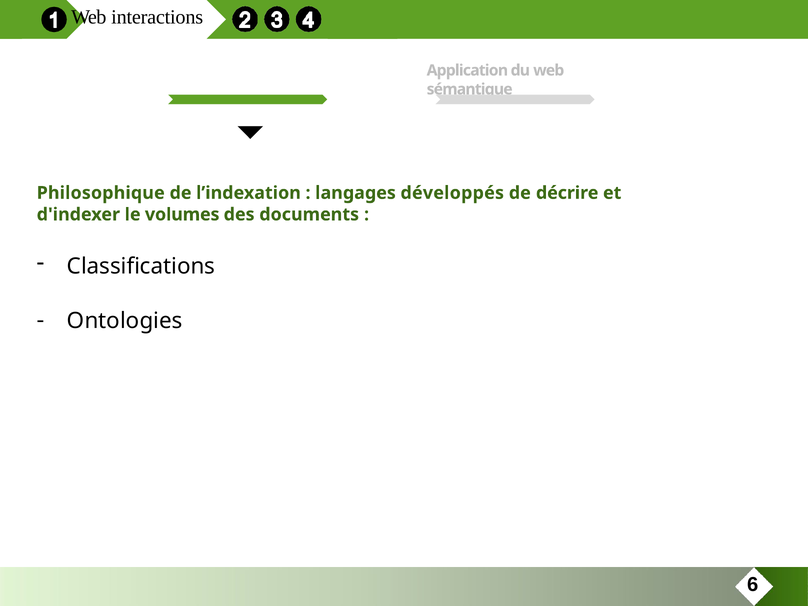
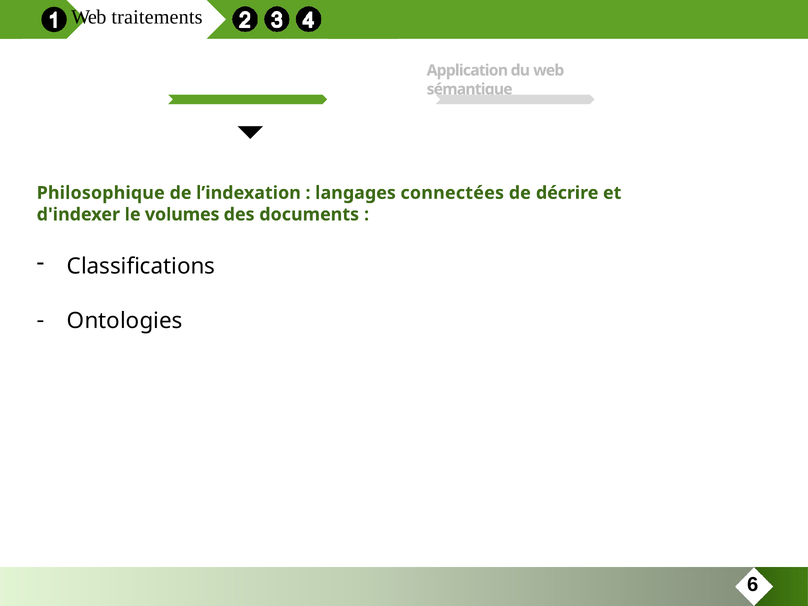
interactions: interactions -> traitements
développés: développés -> connectées
